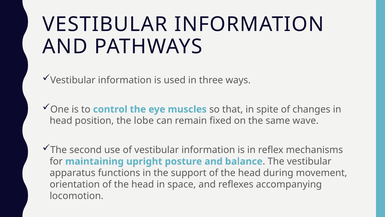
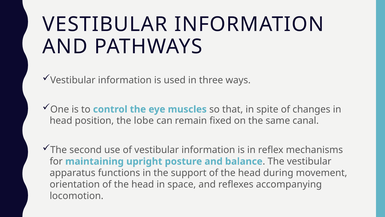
wave: wave -> canal
